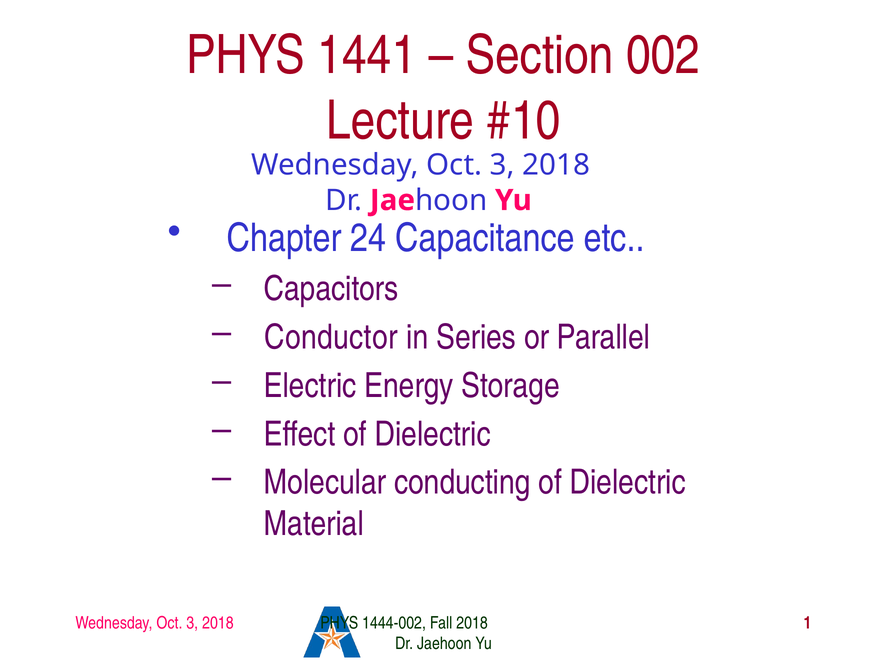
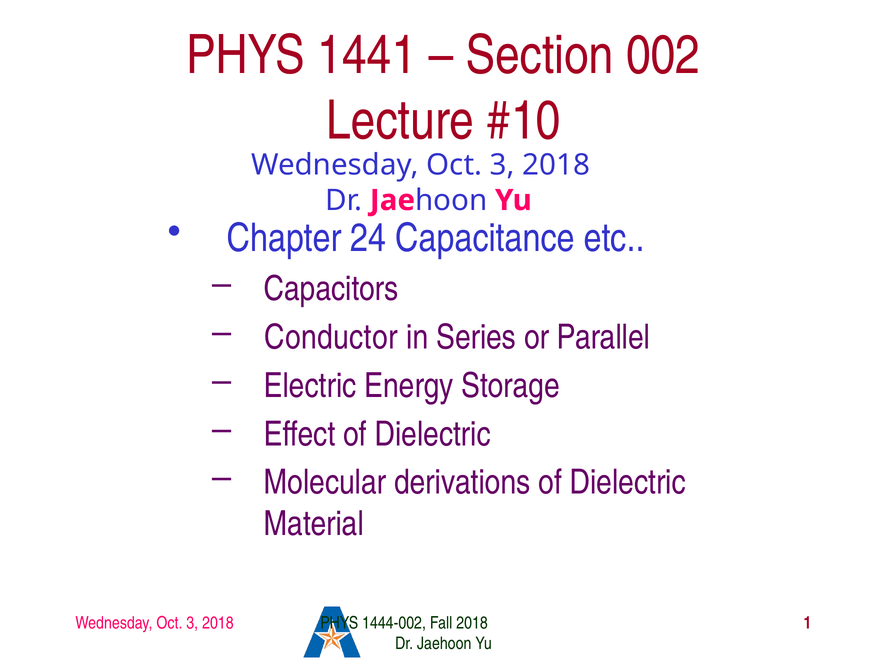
conducting: conducting -> derivations
